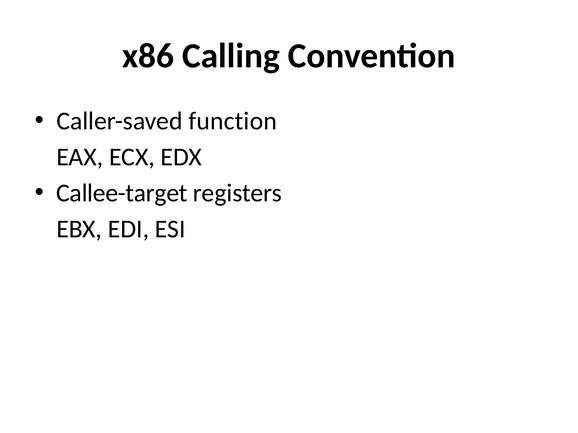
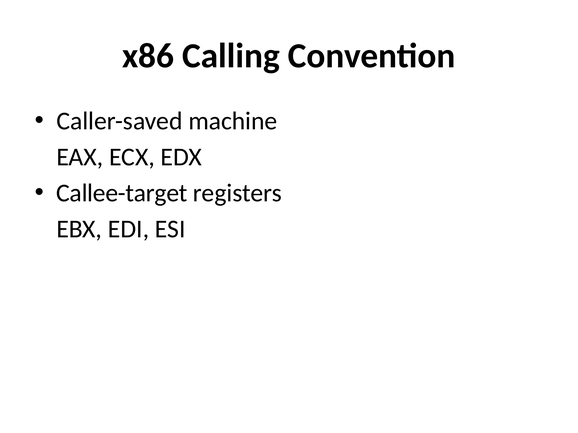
function: function -> machine
